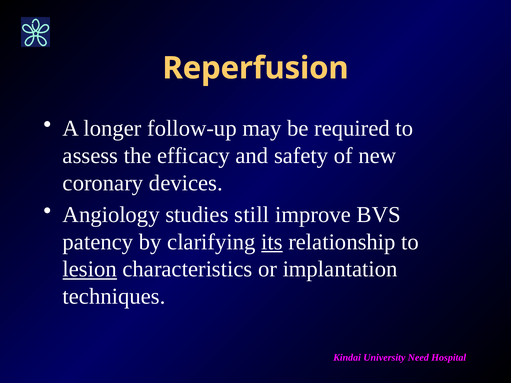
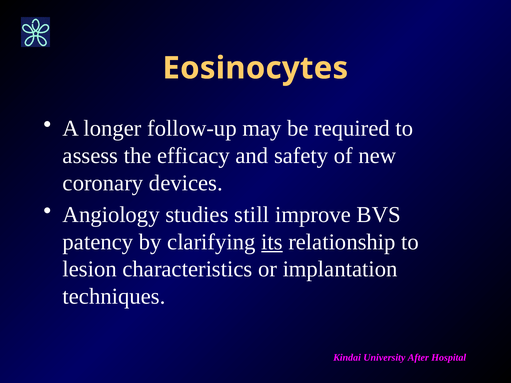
Reperfusion: Reperfusion -> Eosinocytes
lesion underline: present -> none
Need: Need -> After
